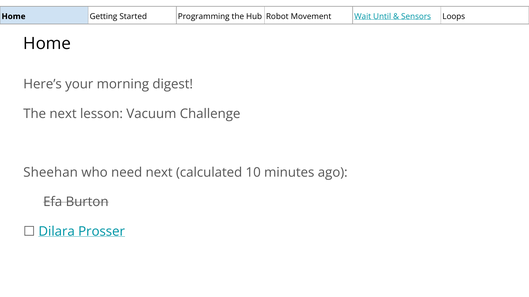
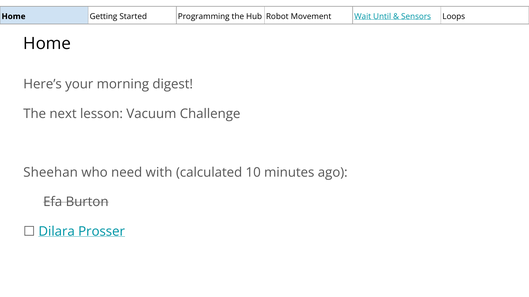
need next: next -> with
